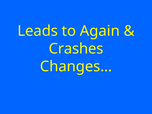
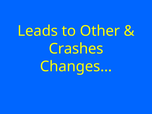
Again: Again -> Other
